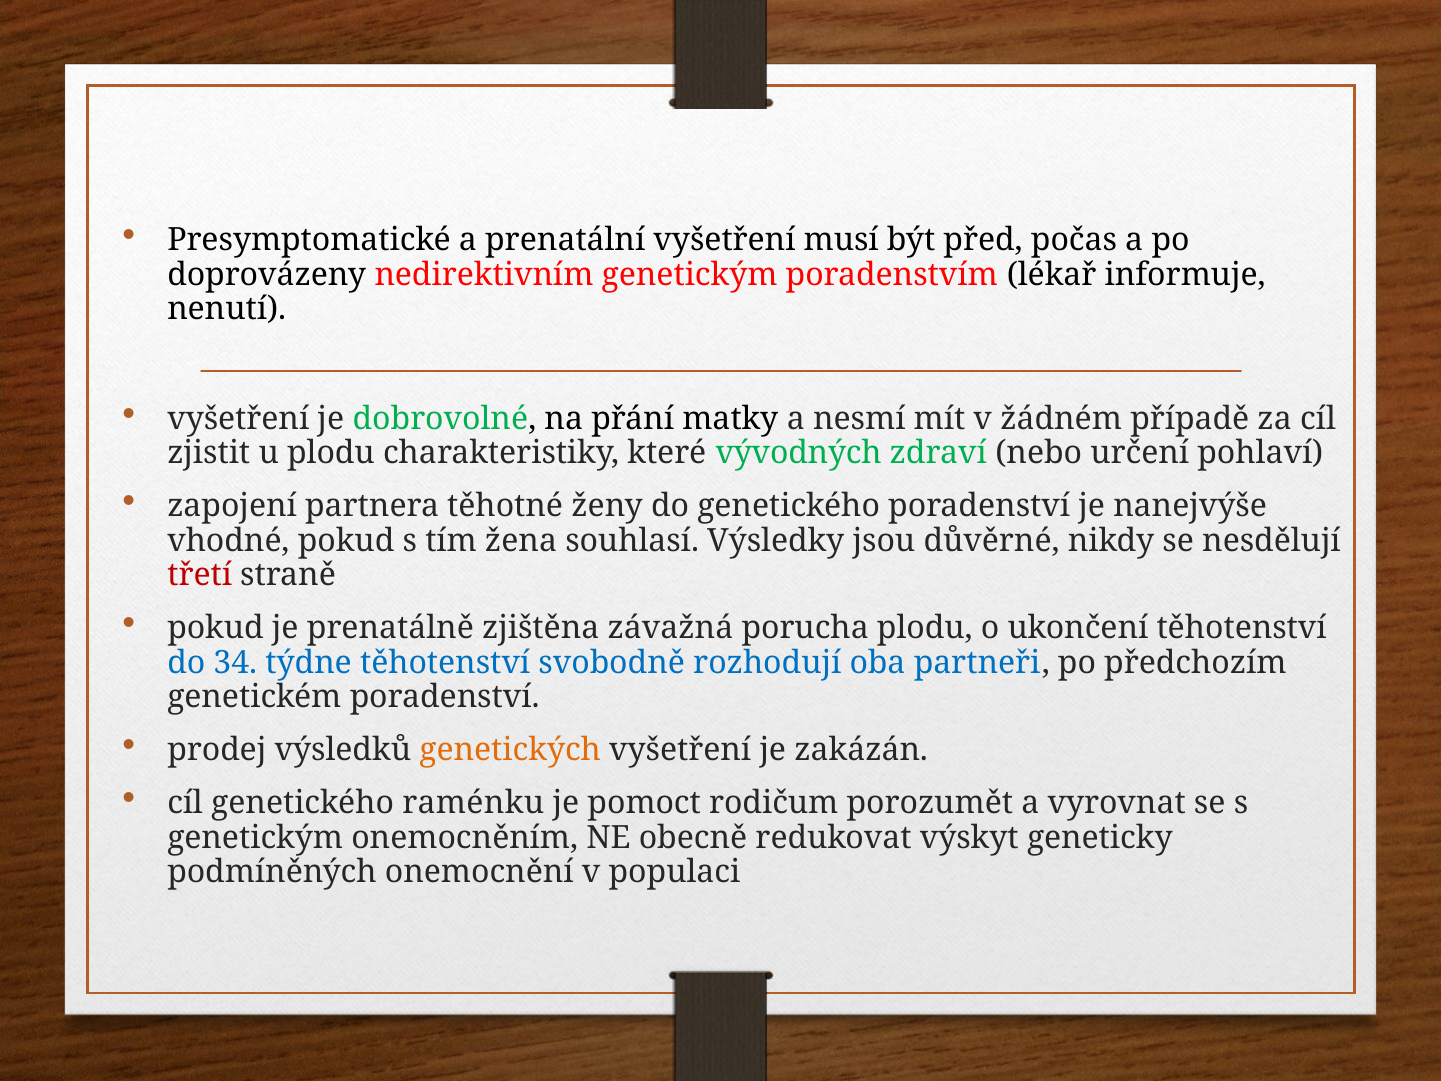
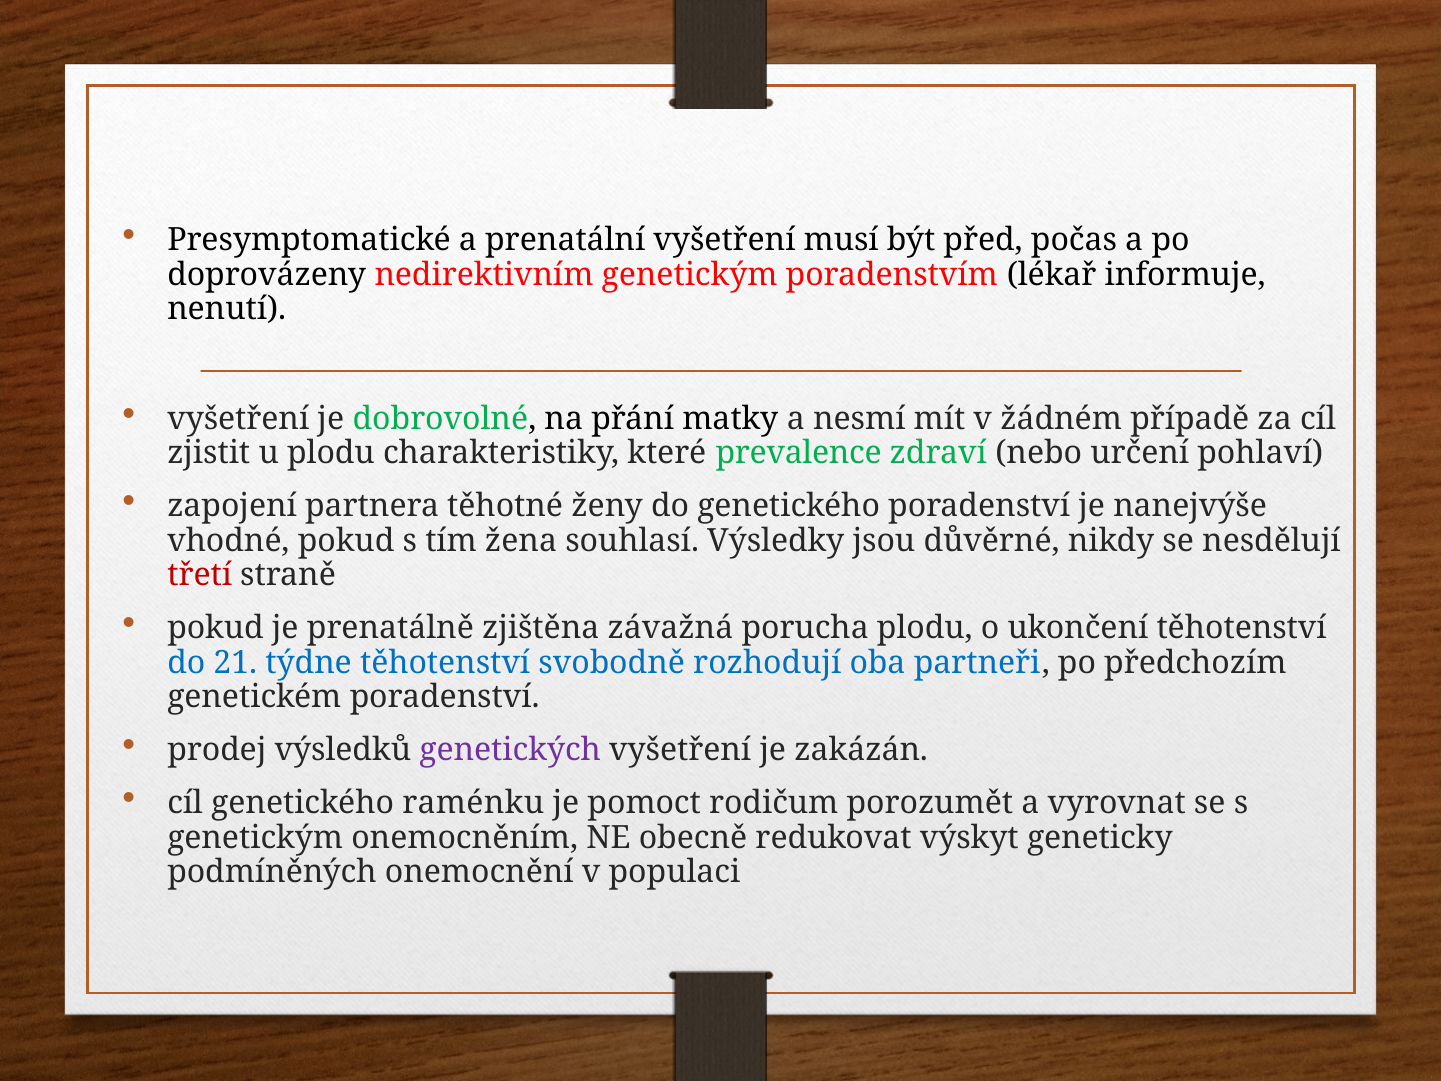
vývodných: vývodných -> prevalence
34: 34 -> 21
genetických colour: orange -> purple
